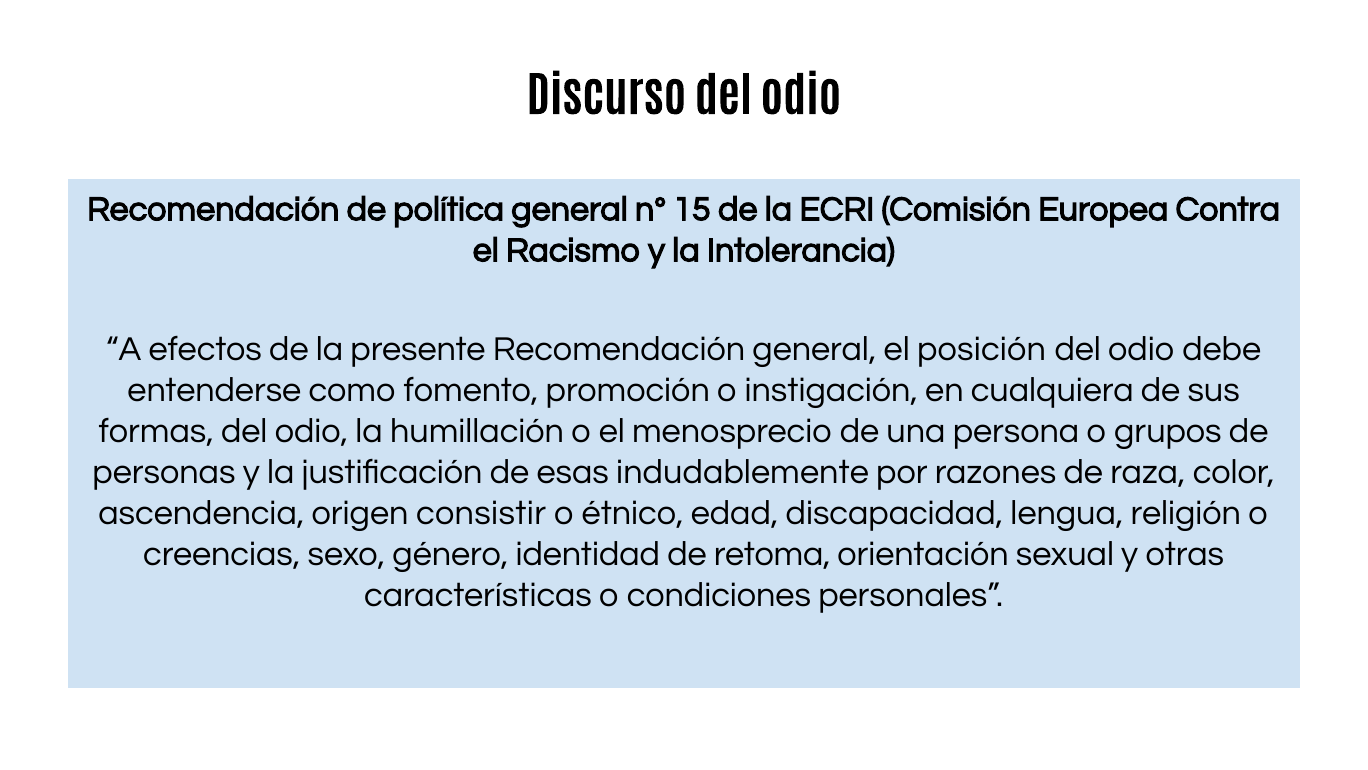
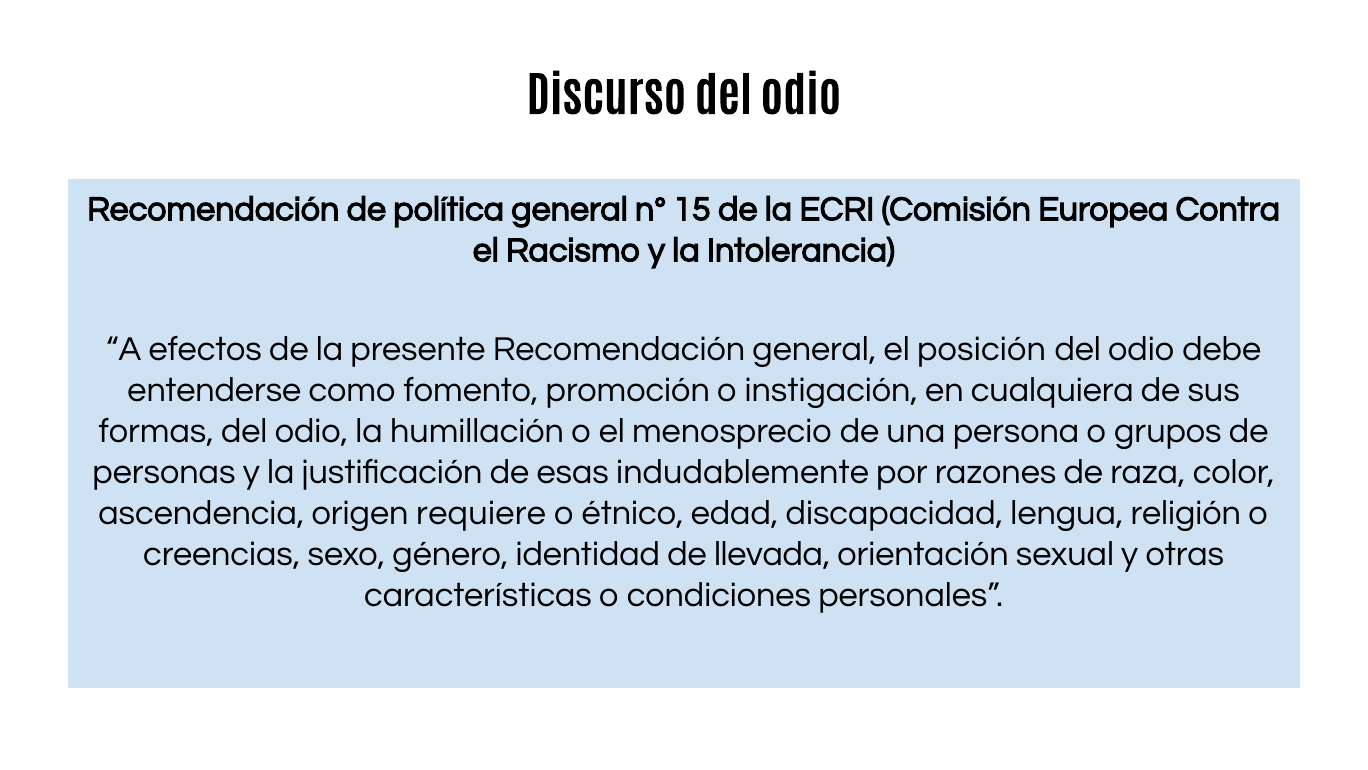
consistir: consistir -> requiere
retoma: retoma -> llevada
